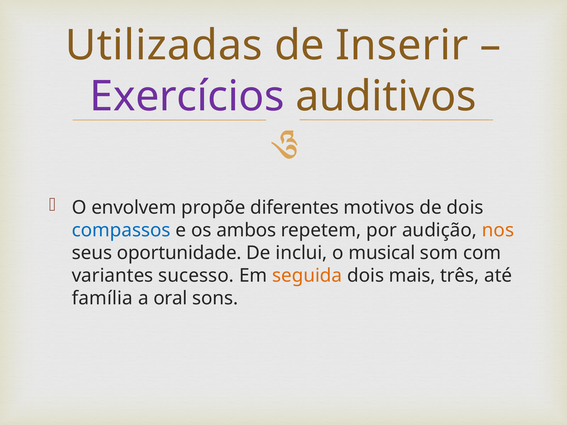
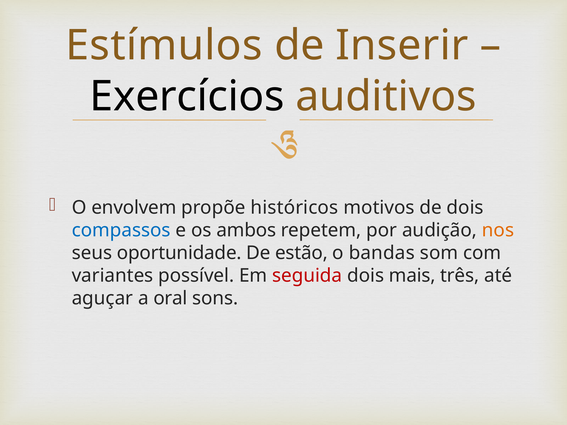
Utilizadas: Utilizadas -> Estímulos
Exercícios colour: purple -> black
diferentes: diferentes -> históricos
inclui: inclui -> estão
musical: musical -> bandas
sucesso: sucesso -> possível
seguida colour: orange -> red
família: família -> aguçar
